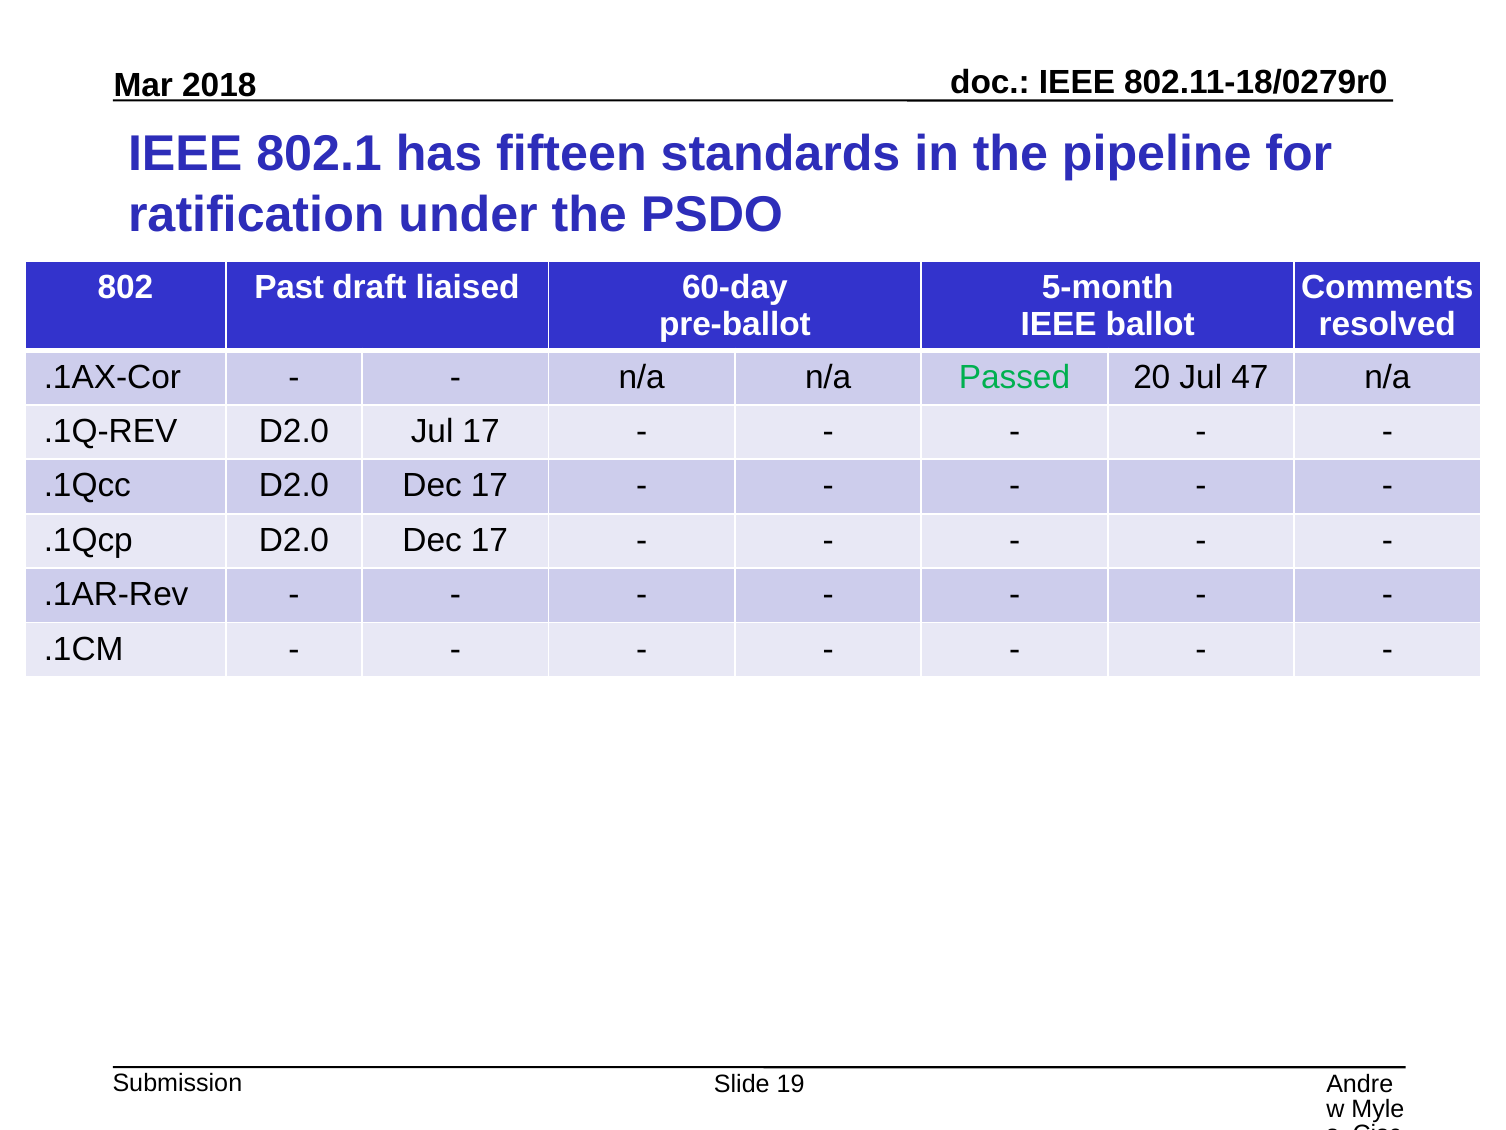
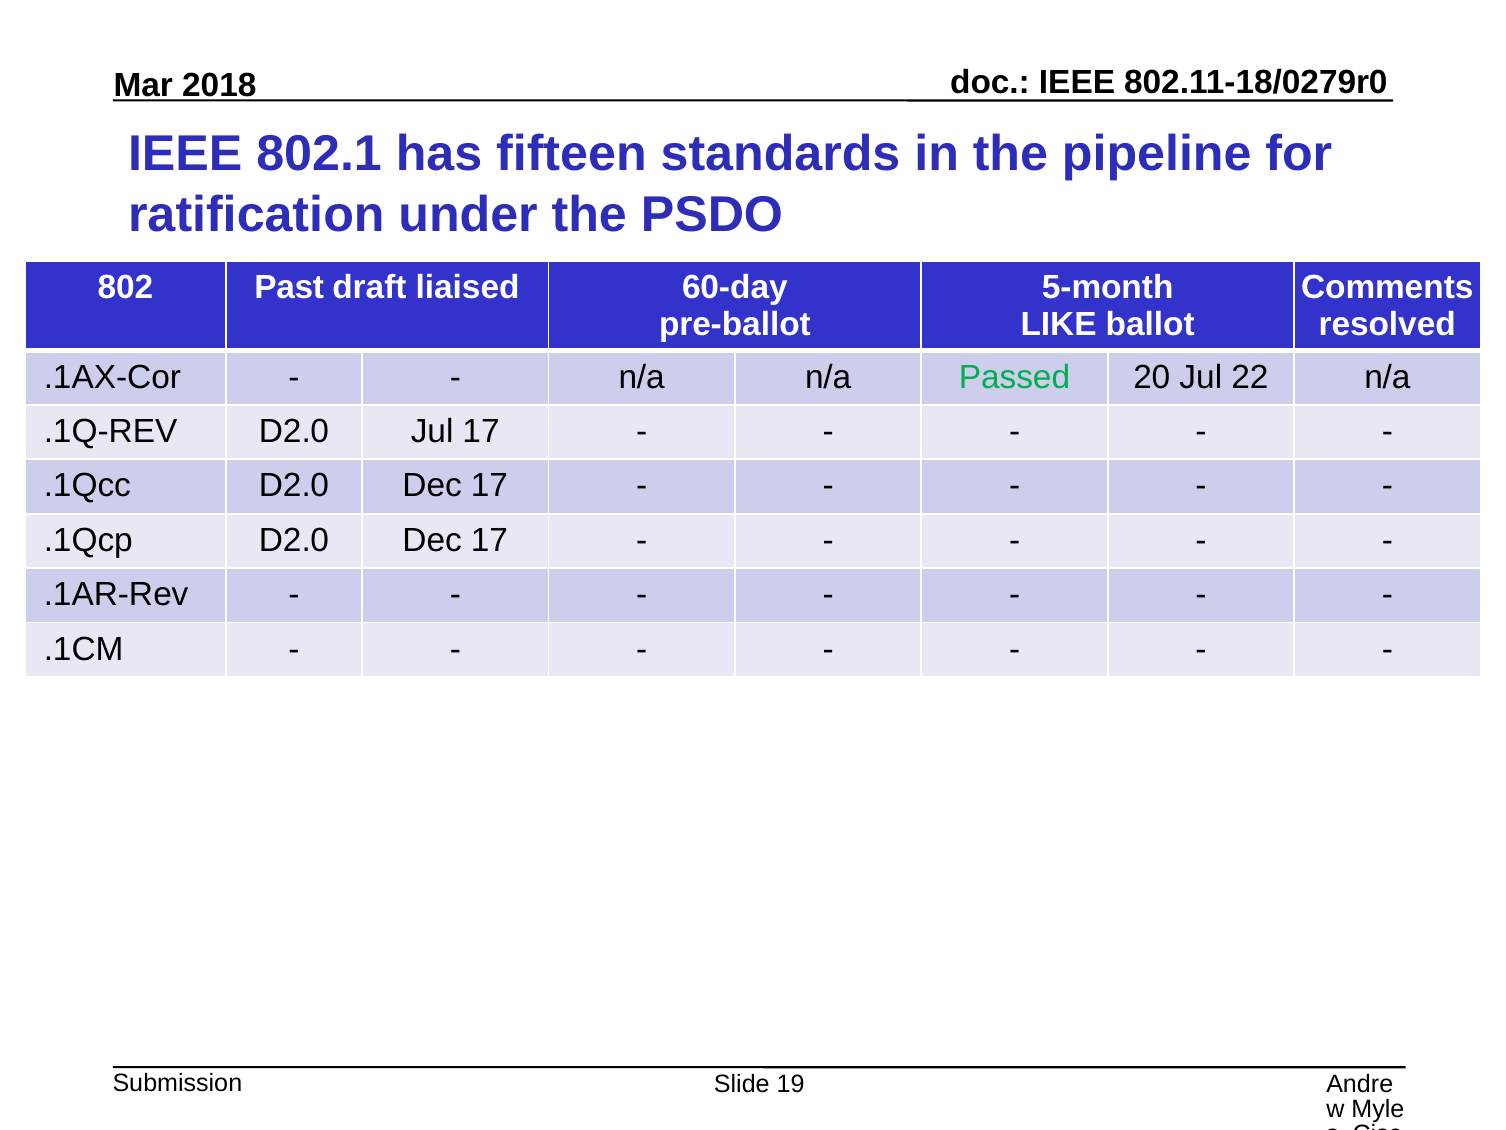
IEEE at (1059, 325): IEEE -> LIKE
47: 47 -> 22
